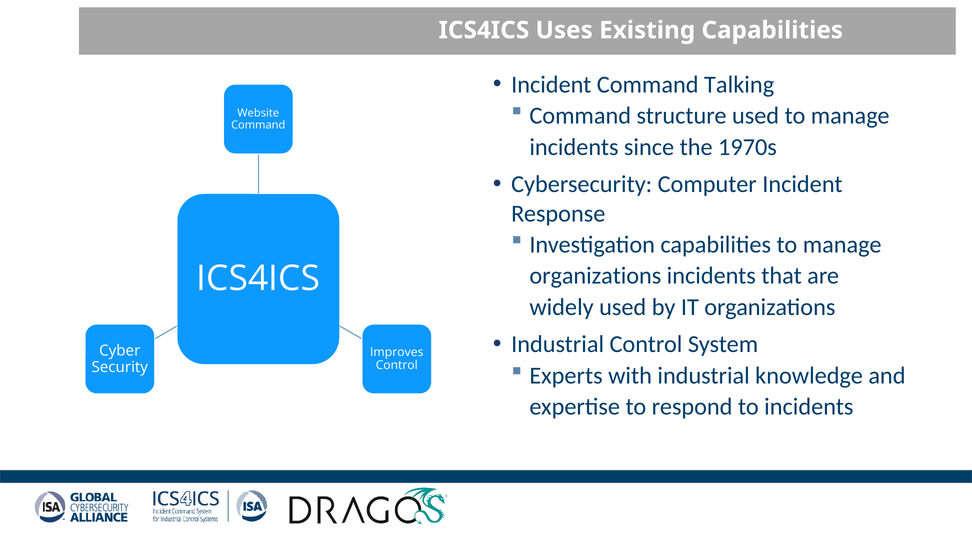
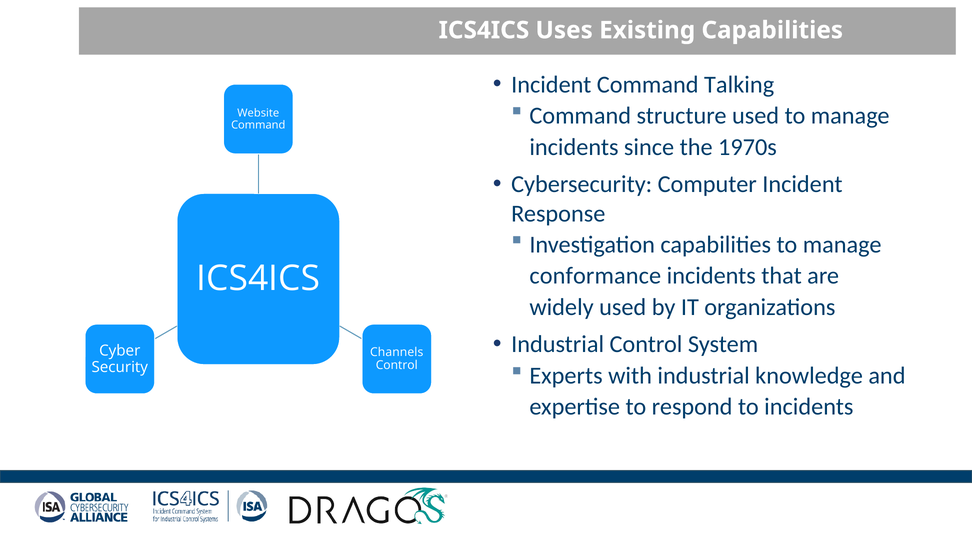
organizations at (595, 276): organizations -> conformance
Improves: Improves -> Channels
